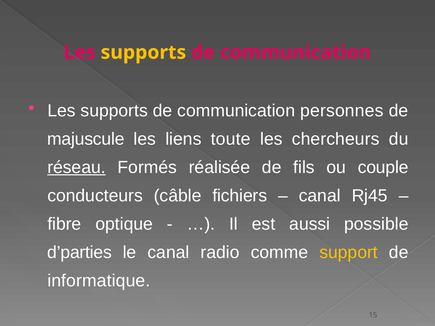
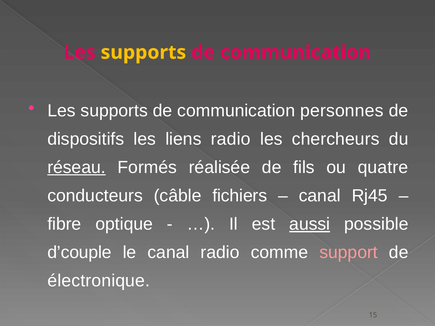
majuscule: majuscule -> dispositifs
liens toute: toute -> radio
couple: couple -> quatre
aussi underline: none -> present
d’parties: d’parties -> d’couple
support colour: yellow -> pink
informatique: informatique -> électronique
